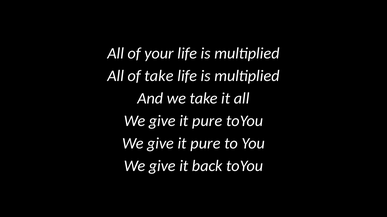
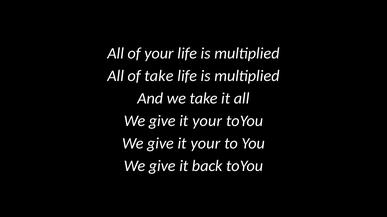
pure at (207, 121): pure -> your
pure at (205, 144): pure -> your
